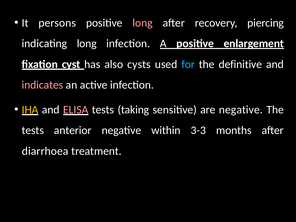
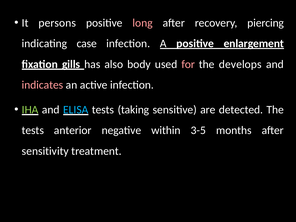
indicating long: long -> case
cyst: cyst -> gills
cysts: cysts -> body
for colour: light blue -> pink
definitive: definitive -> develops
IHA colour: yellow -> light green
ELISA colour: pink -> light blue
are negative: negative -> detected
3-3: 3-3 -> 3-5
diarrhoea: diarrhoea -> sensitivity
